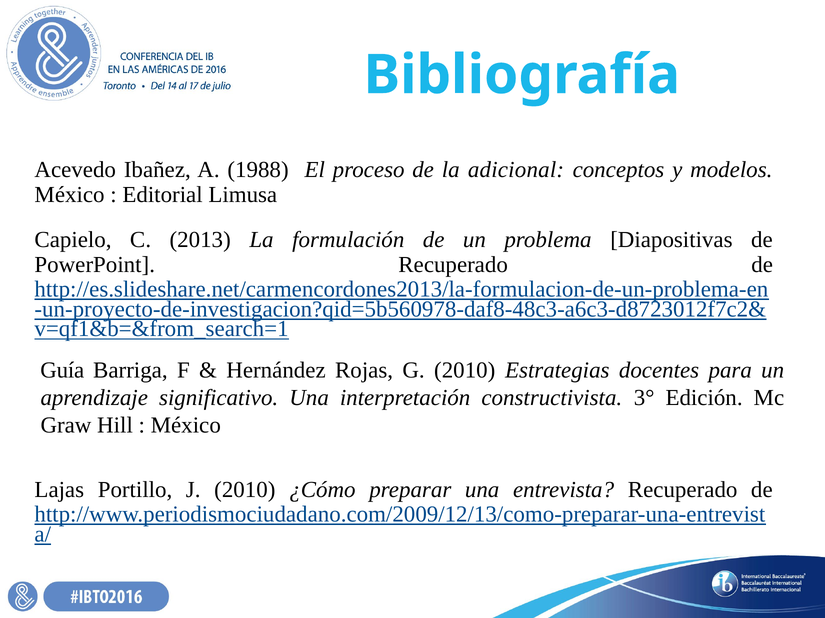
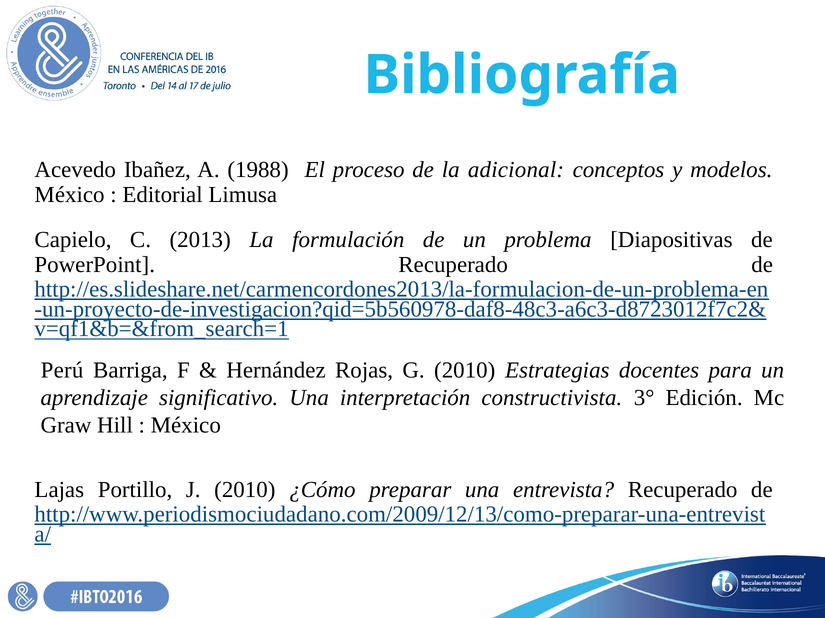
Guía: Guía -> Perú
